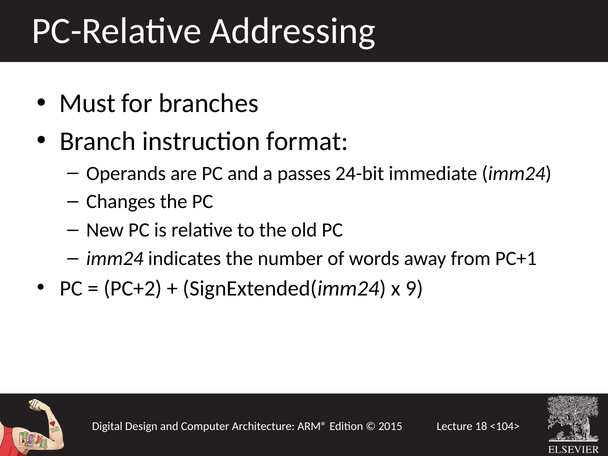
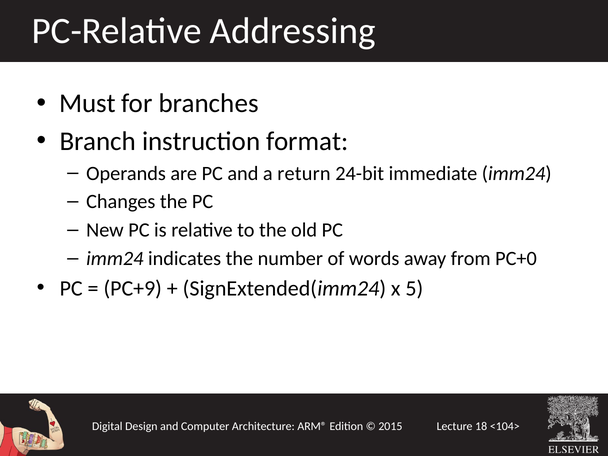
passes: passes -> return
PC+1: PC+1 -> PC+0
PC+2: PC+2 -> PC+9
9: 9 -> 5
